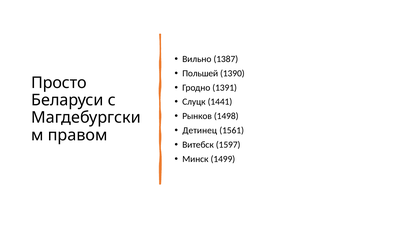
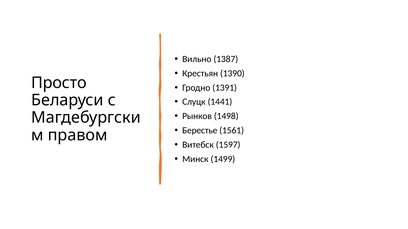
Польшей: Польшей -> Крестьян
Детинец: Детинец -> Берестье
